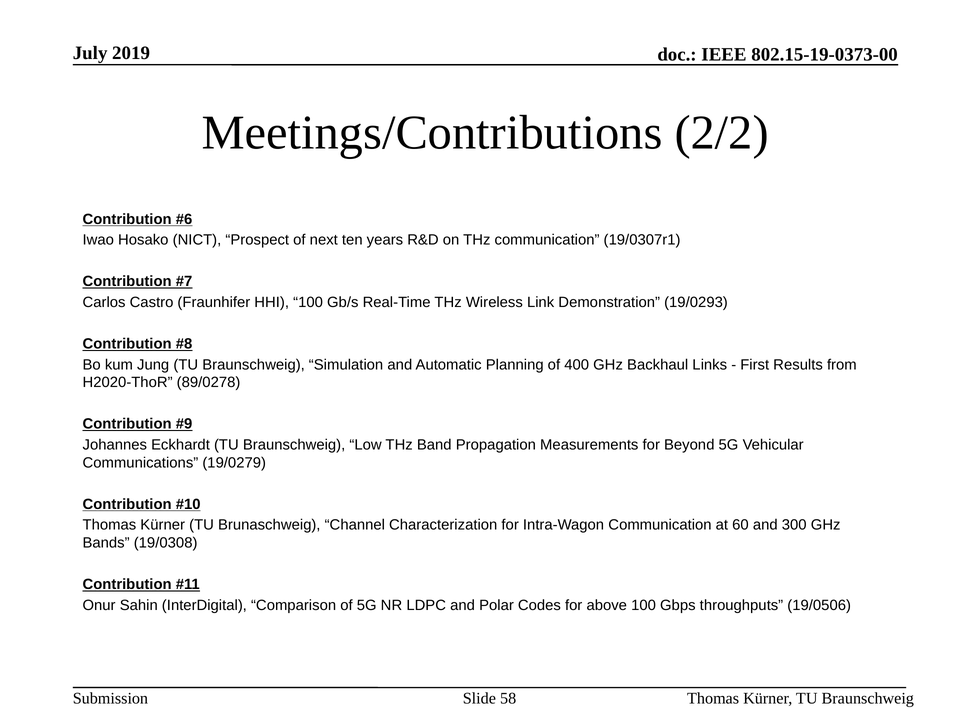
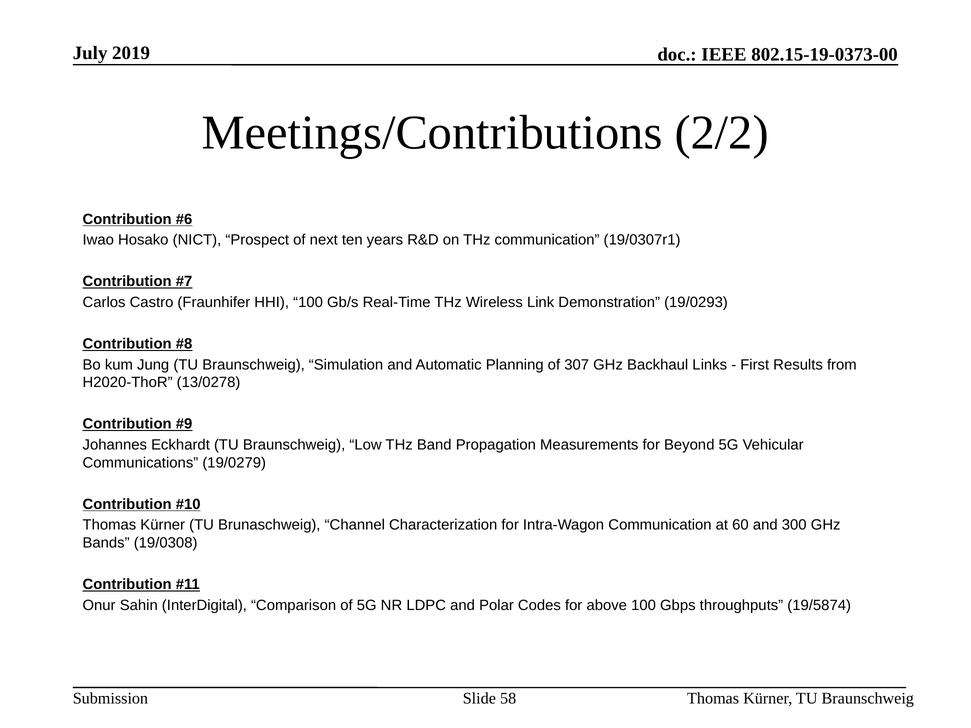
400: 400 -> 307
89/0278: 89/0278 -> 13/0278
19/0506: 19/0506 -> 19/5874
